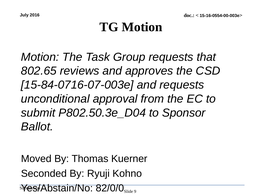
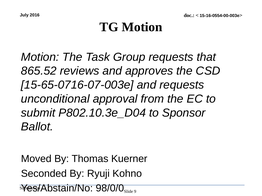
802.65: 802.65 -> 865.52
15-84-0716-07-003e: 15-84-0716-07-003e -> 15-65-0716-07-003e
P802.50.3e_D04: P802.50.3e_D04 -> P802.10.3e_D04
82/0/0: 82/0/0 -> 98/0/0
